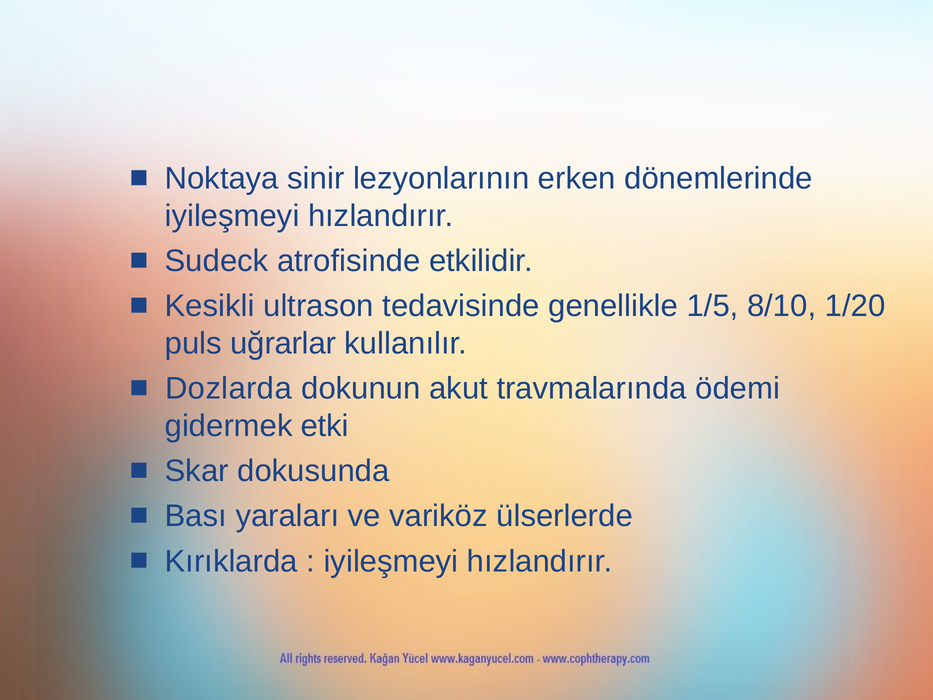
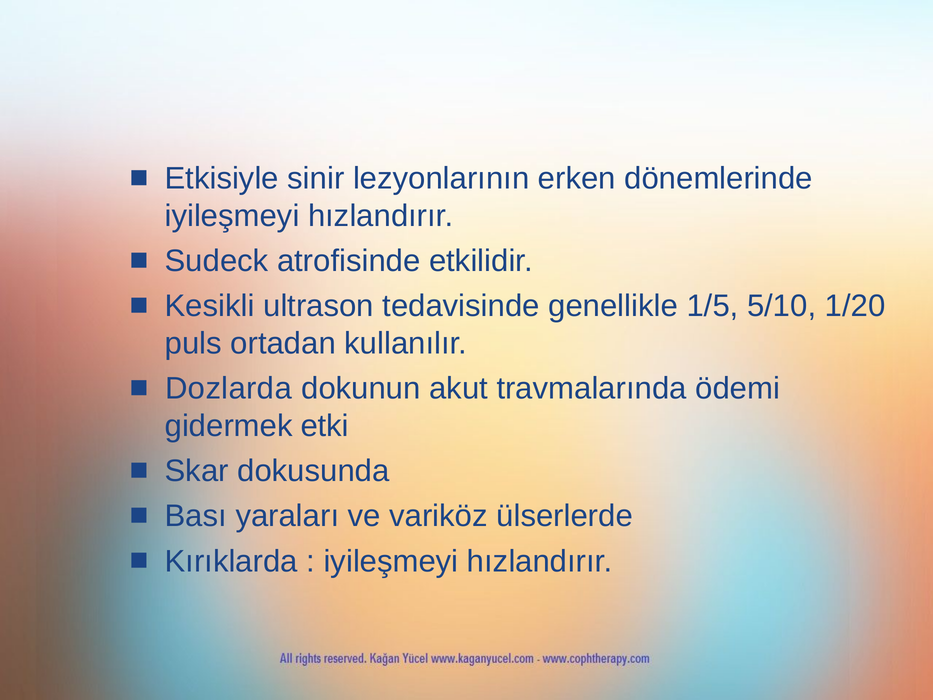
Noktaya: Noktaya -> Etkisiyle
8/10: 8/10 -> 5/10
uğrarlar: uğrarlar -> ortadan
